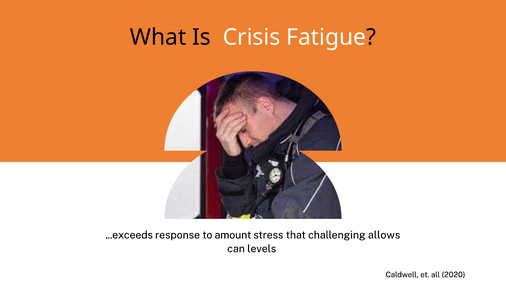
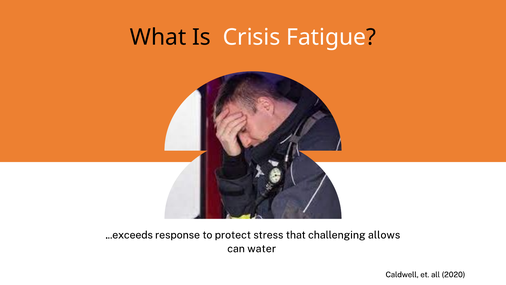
amount: amount -> protect
levels: levels -> water
